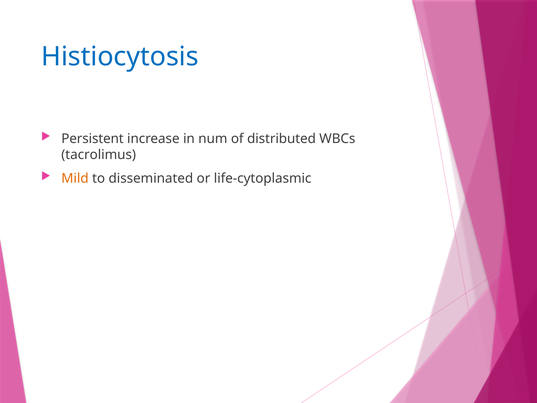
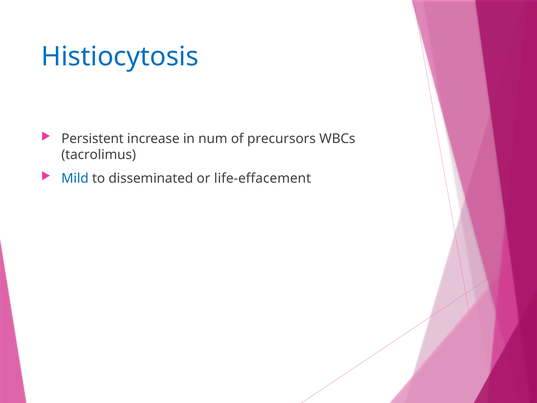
distributed: distributed -> precursors
Mild colour: orange -> blue
life-cytoplasmic: life-cytoplasmic -> life-effacement
